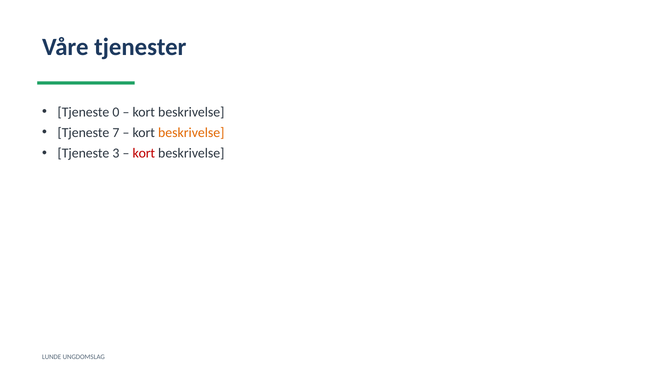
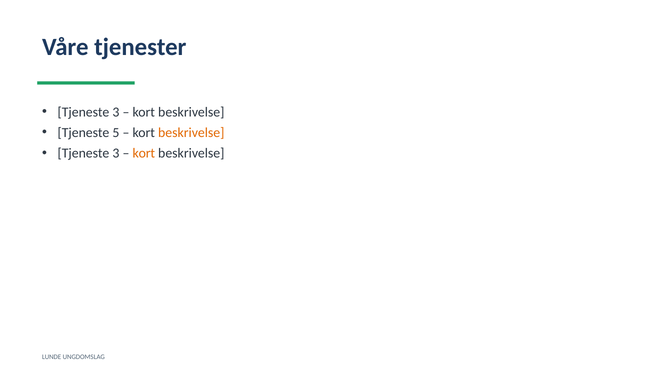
0 at (116, 112): 0 -> 3
7: 7 -> 5
kort at (144, 153) colour: red -> orange
